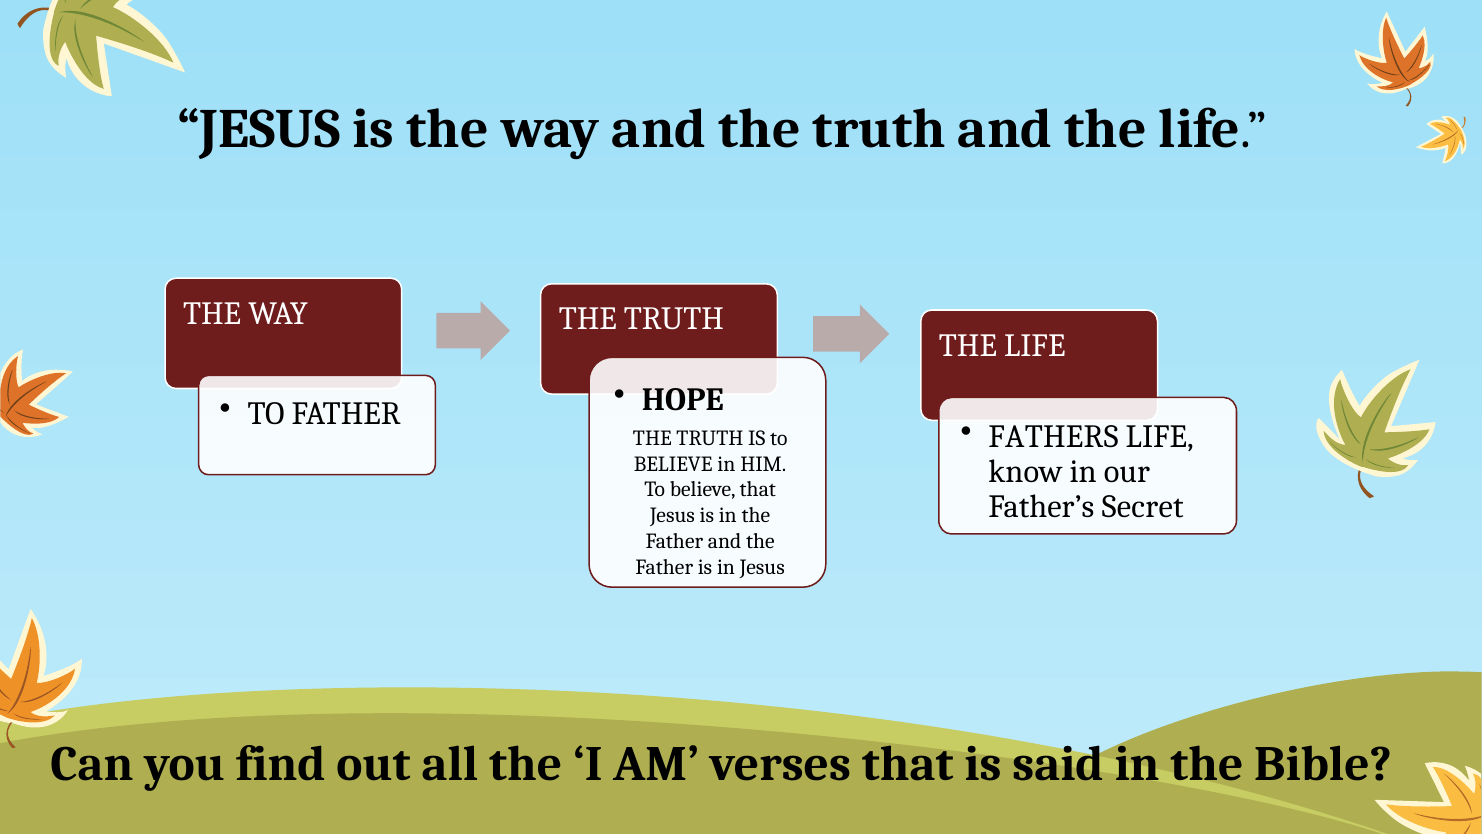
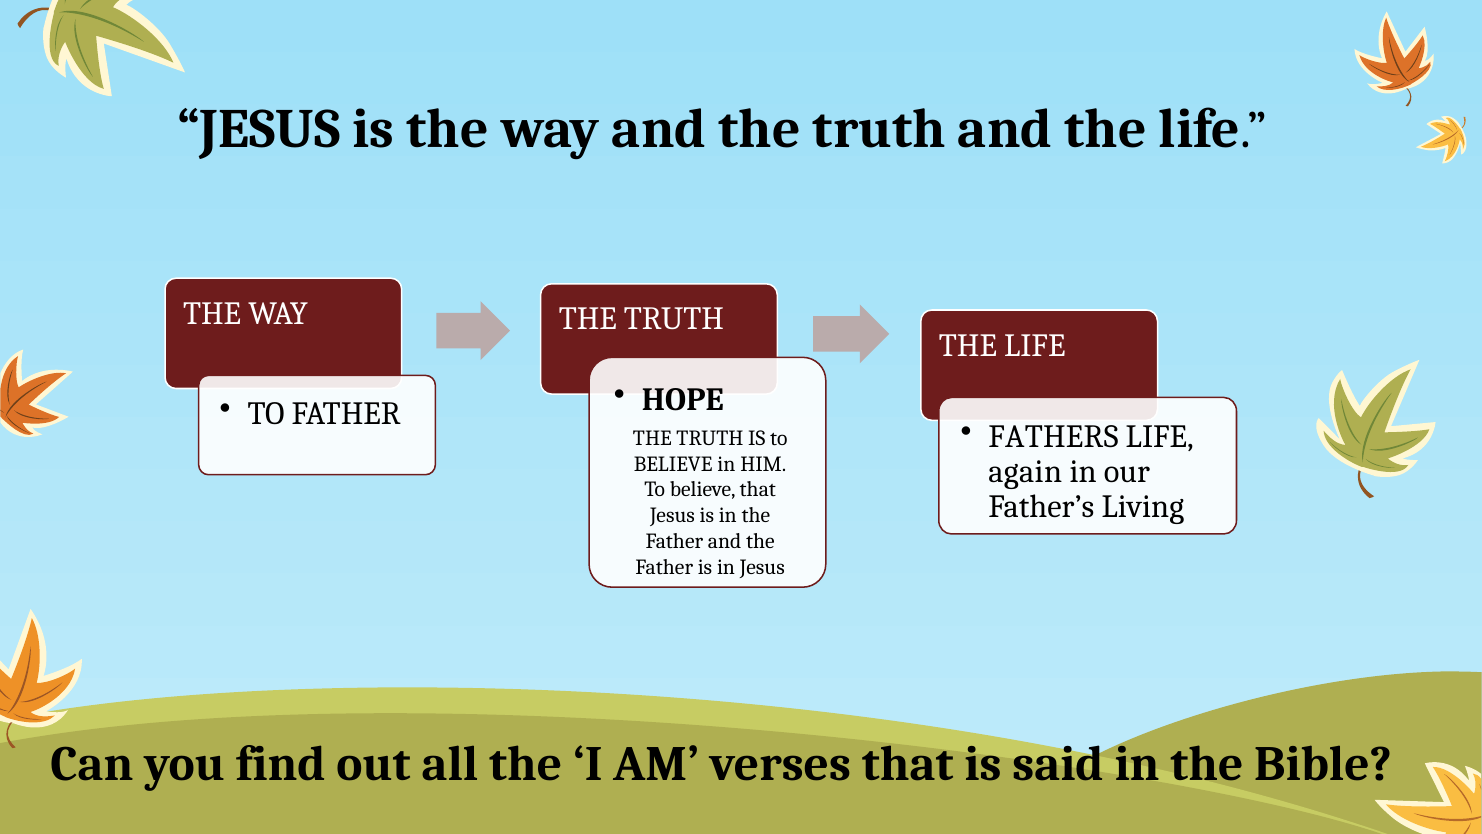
know: know -> again
Secret: Secret -> Living
